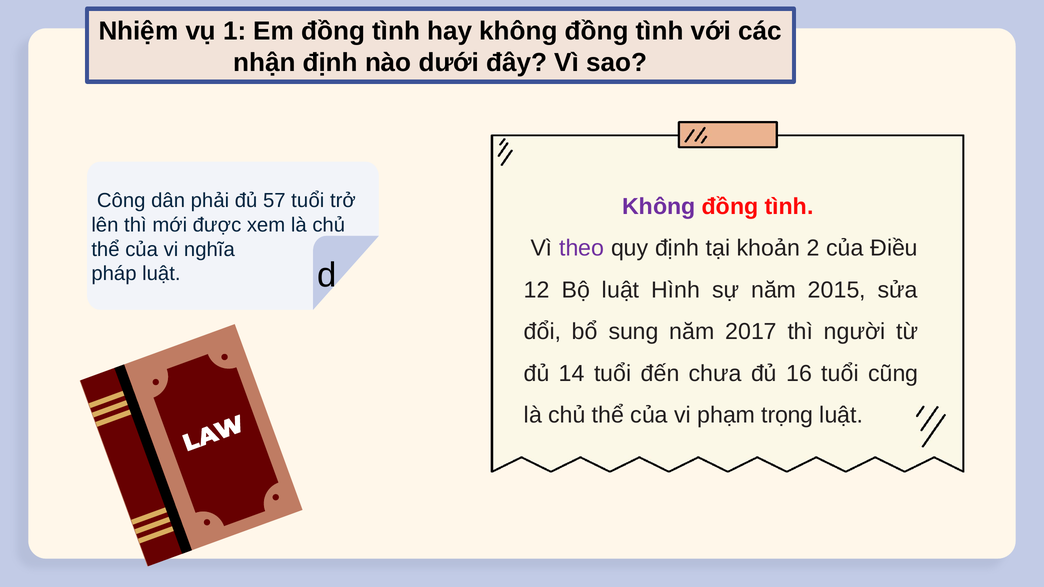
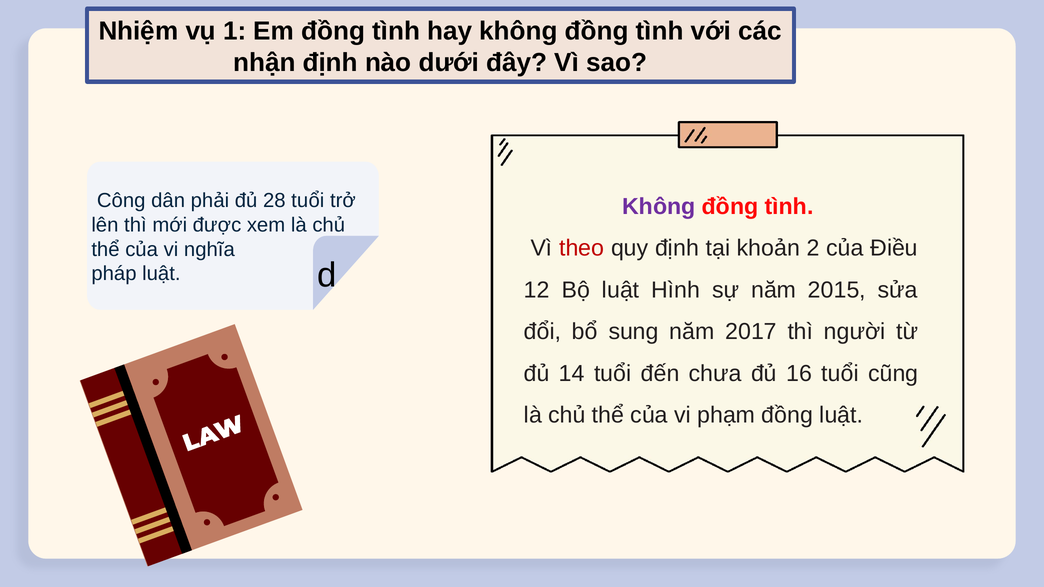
57: 57 -> 28
theo colour: purple -> red
phạm trọng: trọng -> đồng
